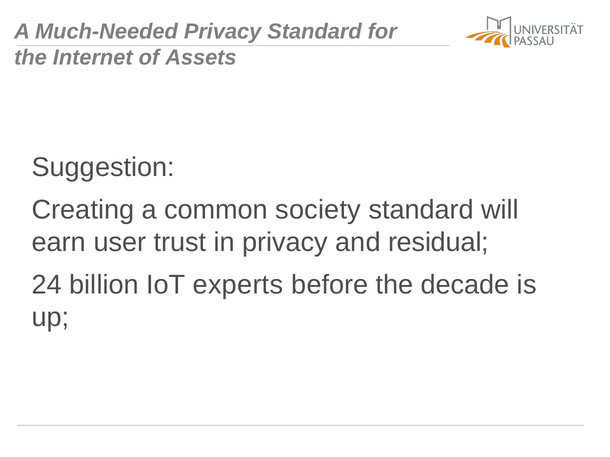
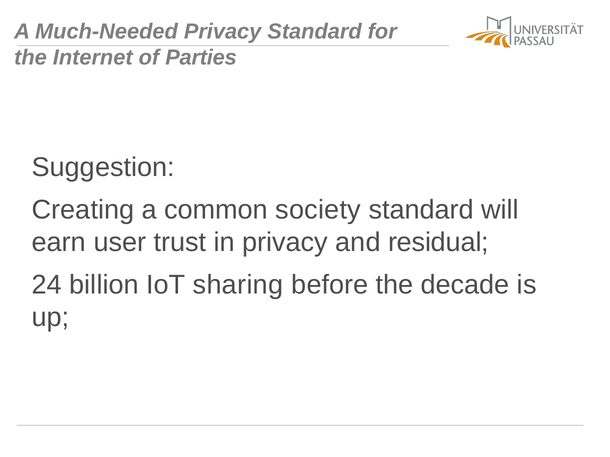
Assets: Assets -> Parties
experts: experts -> sharing
